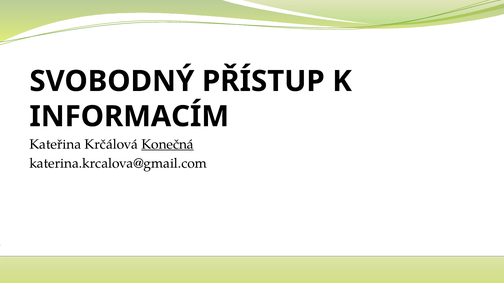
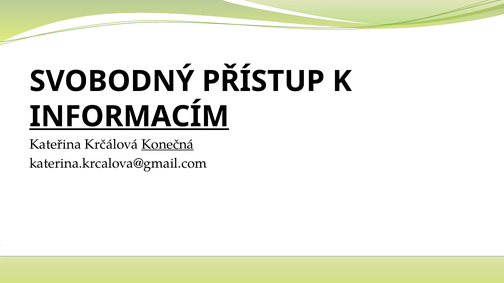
INFORMACÍM underline: none -> present
